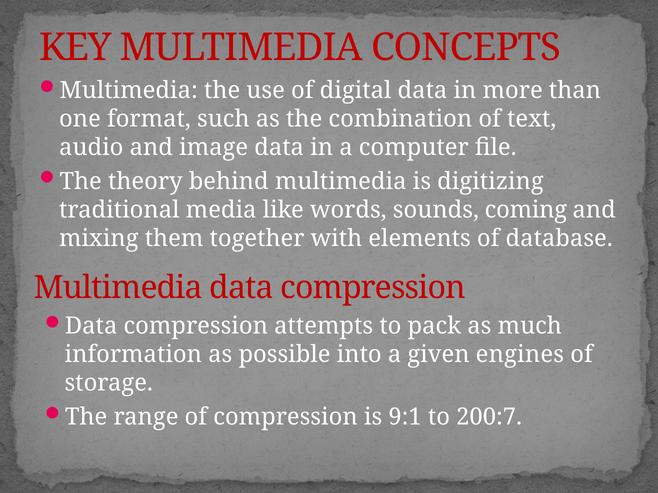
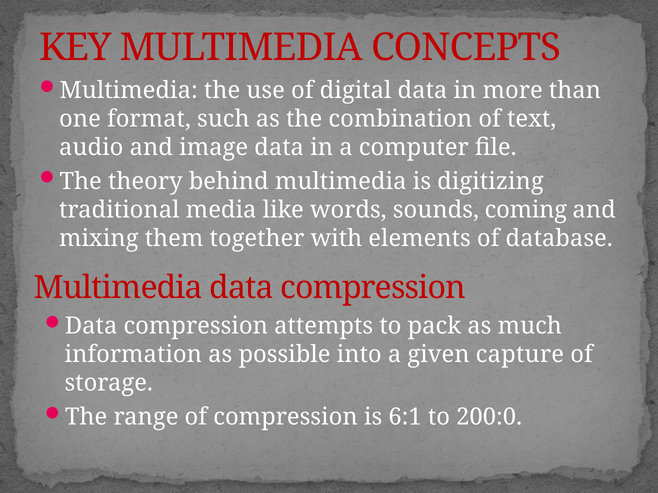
engines: engines -> capture
9:1: 9:1 -> 6:1
200:7: 200:7 -> 200:0
